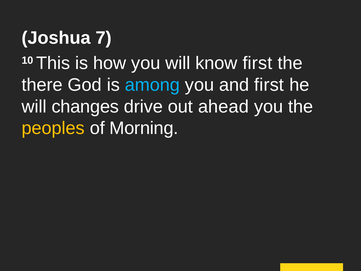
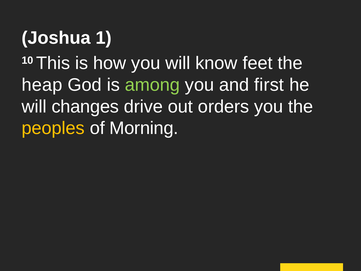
7: 7 -> 1
know first: first -> feet
there: there -> heap
among colour: light blue -> light green
ahead: ahead -> orders
